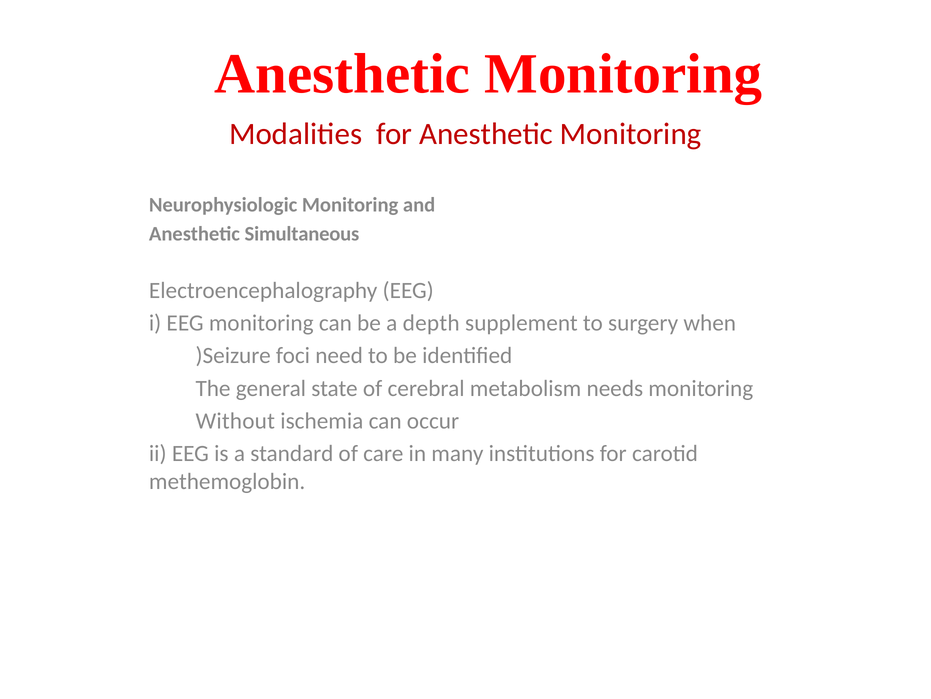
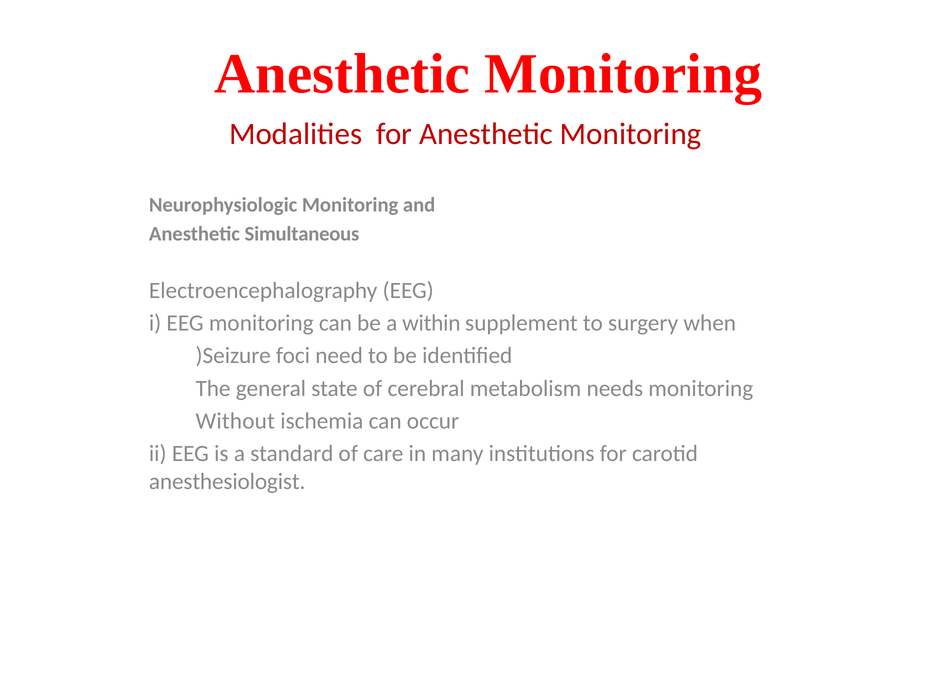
depth: depth -> within
methemoglobin: methemoglobin -> anesthesiologist
